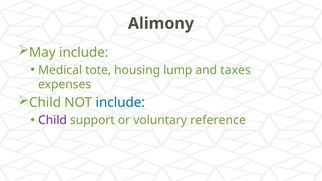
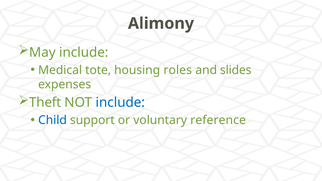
lump: lump -> roles
taxes: taxes -> slides
Child at (45, 103): Child -> Theft
Child at (52, 120) colour: purple -> blue
